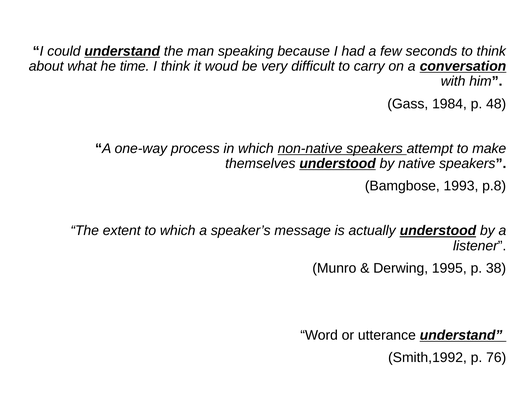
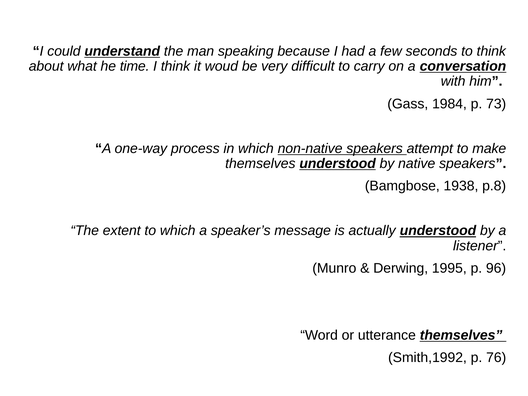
48: 48 -> 73
1993: 1993 -> 1938
38: 38 -> 96
utterance understand: understand -> themselves
